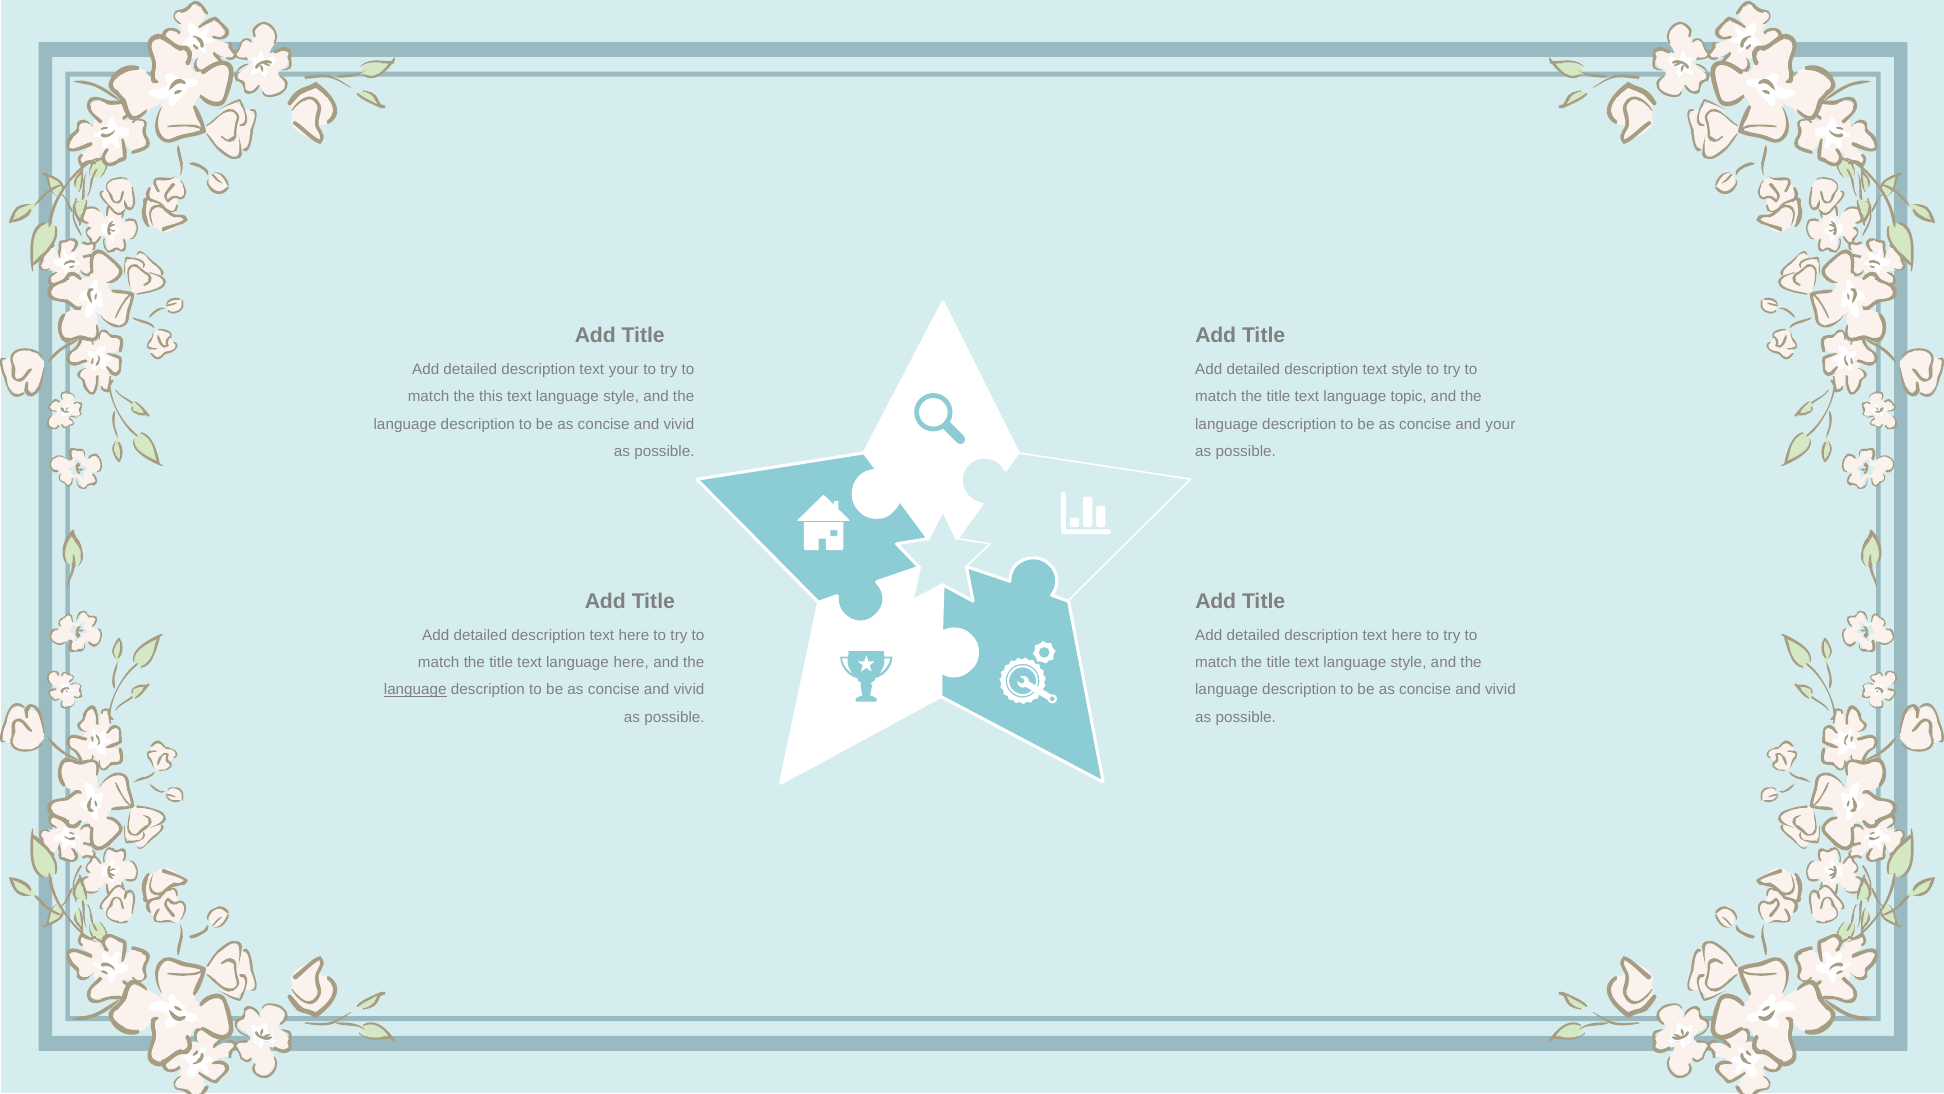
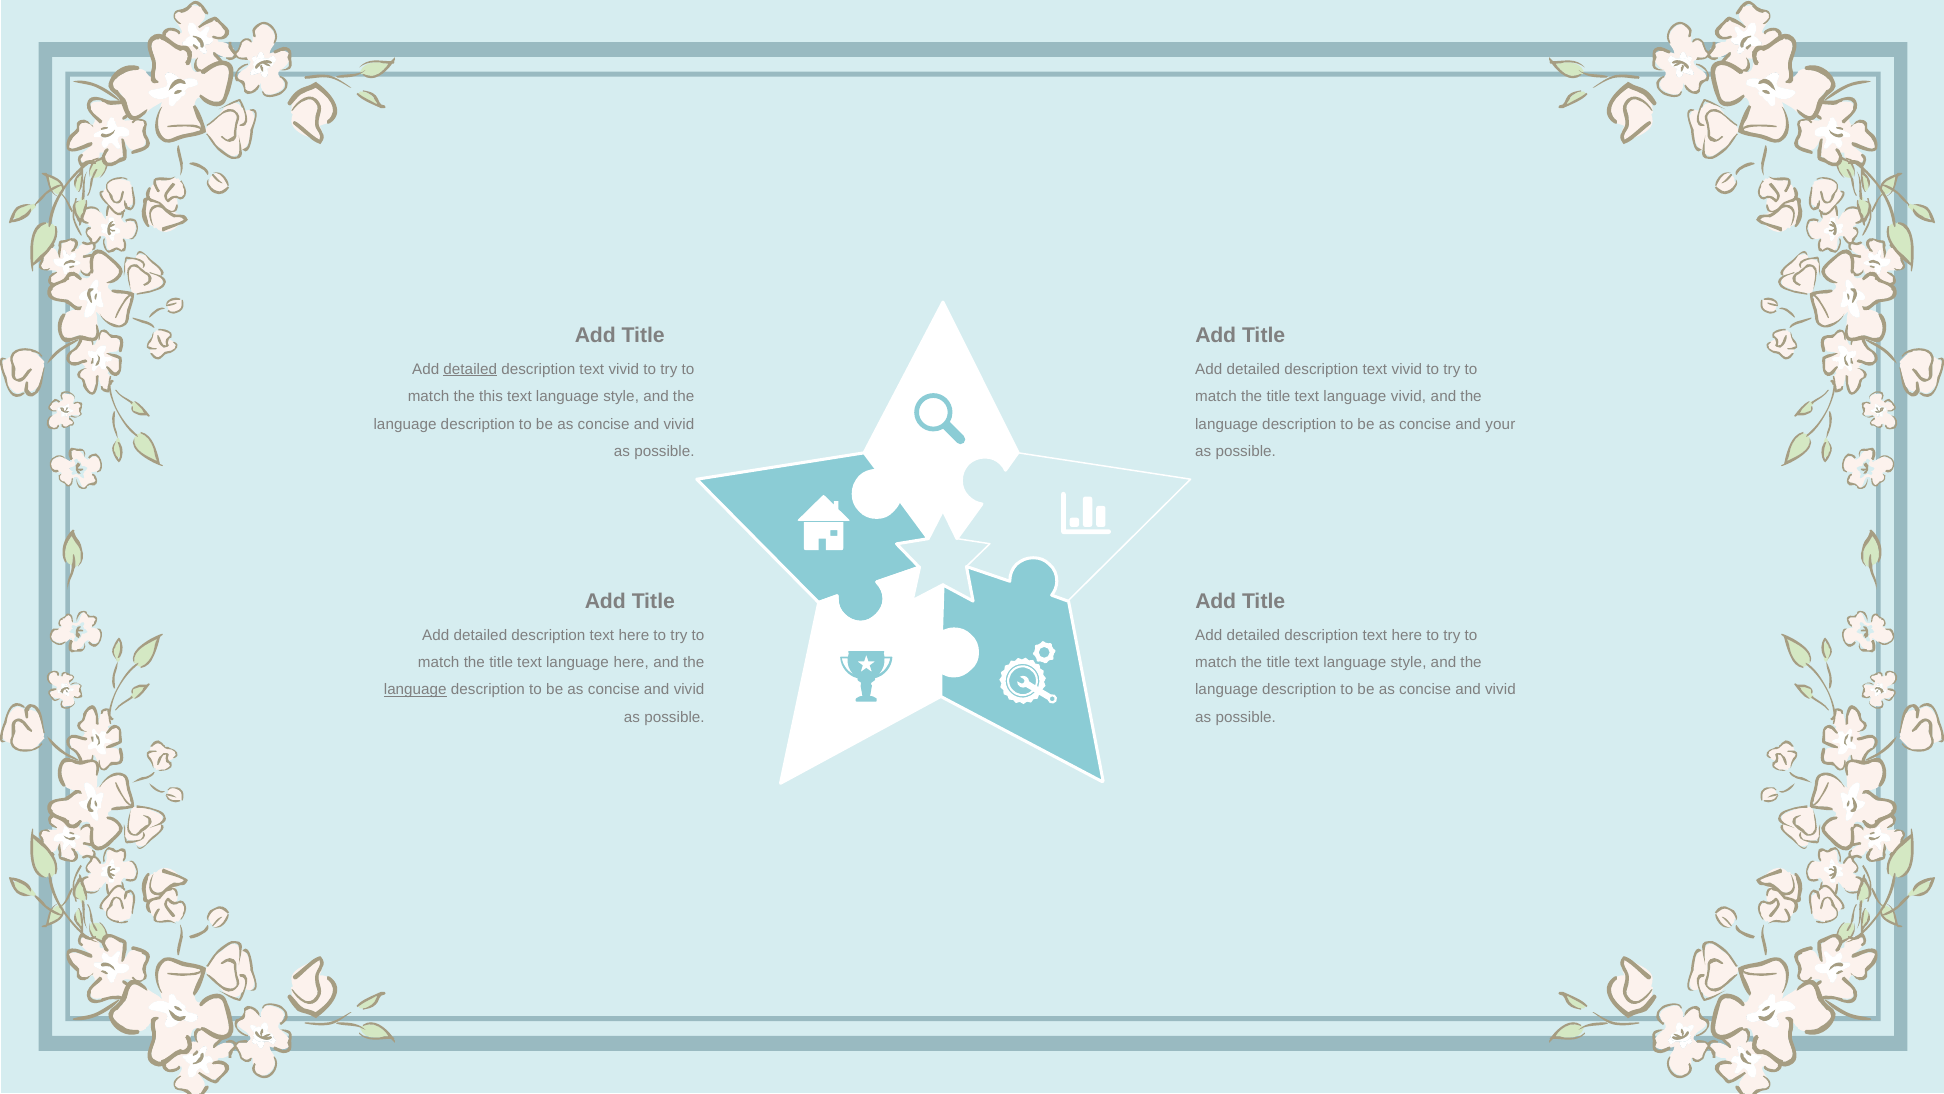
detailed at (470, 369) underline: none -> present
your at (624, 369): your -> vivid
style at (1407, 369): style -> vivid
language topic: topic -> vivid
